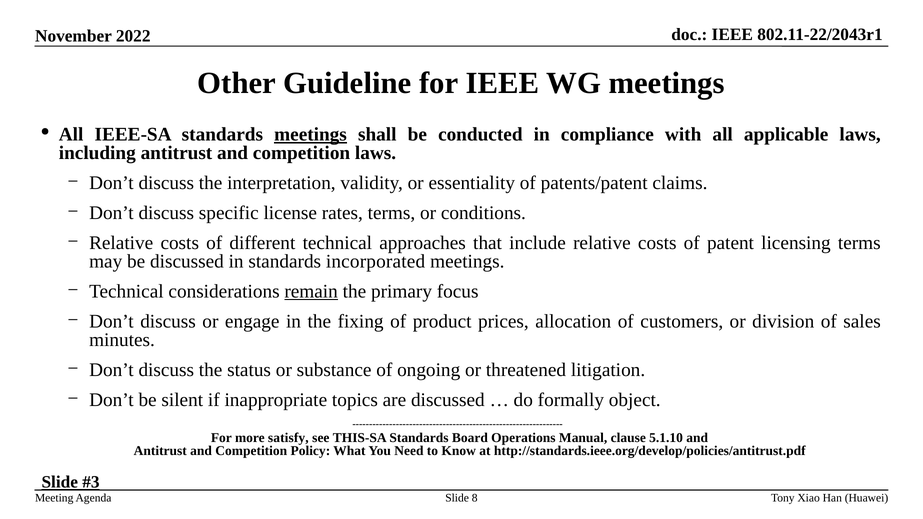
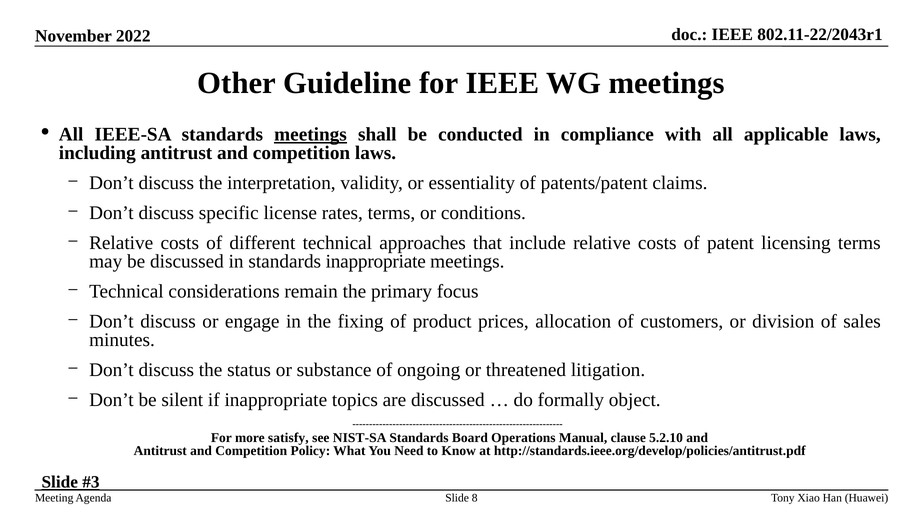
standards incorporated: incorporated -> inappropriate
remain underline: present -> none
THIS-SA: THIS-SA -> NIST-SA
5.1.10: 5.1.10 -> 5.2.10
